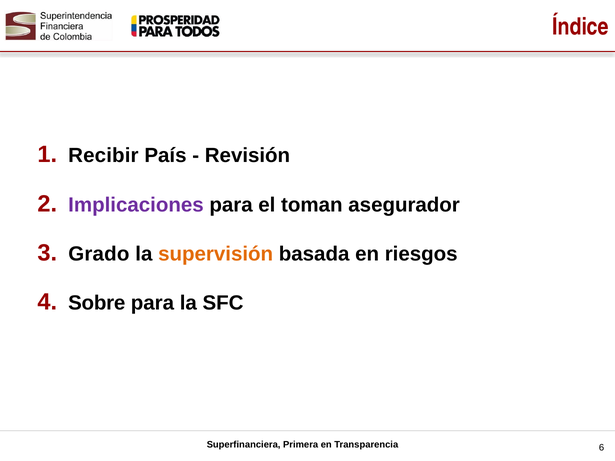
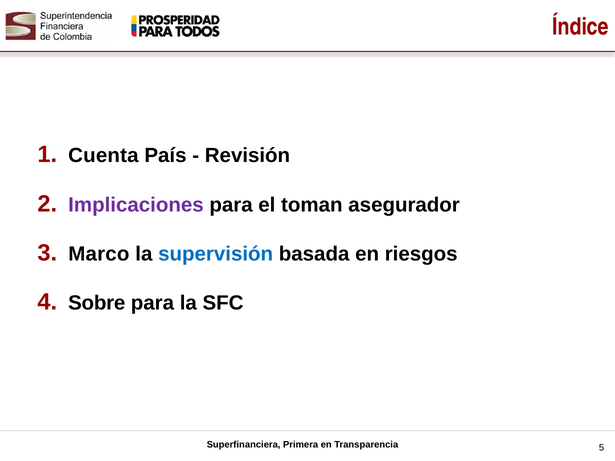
Recibir: Recibir -> Cuenta
Grado: Grado -> Marco
supervisión colour: orange -> blue
6: 6 -> 5
